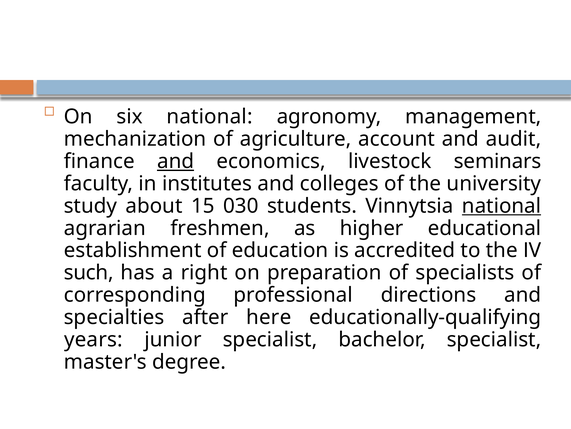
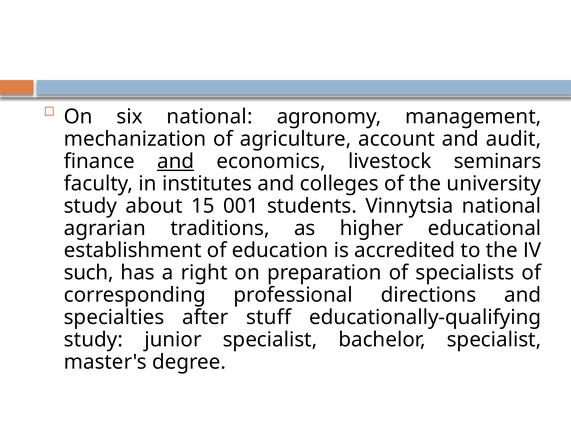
030: 030 -> 001
national at (502, 206) underline: present -> none
freshmen: freshmen -> traditions
here: here -> stuff
years at (93, 339): years -> study
